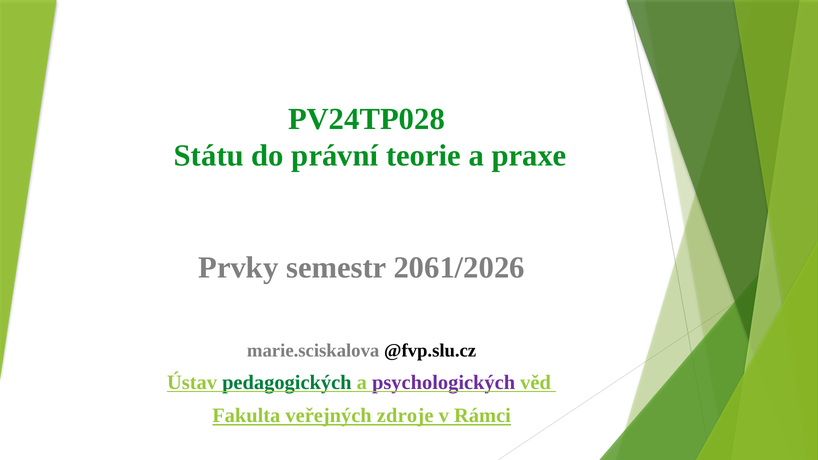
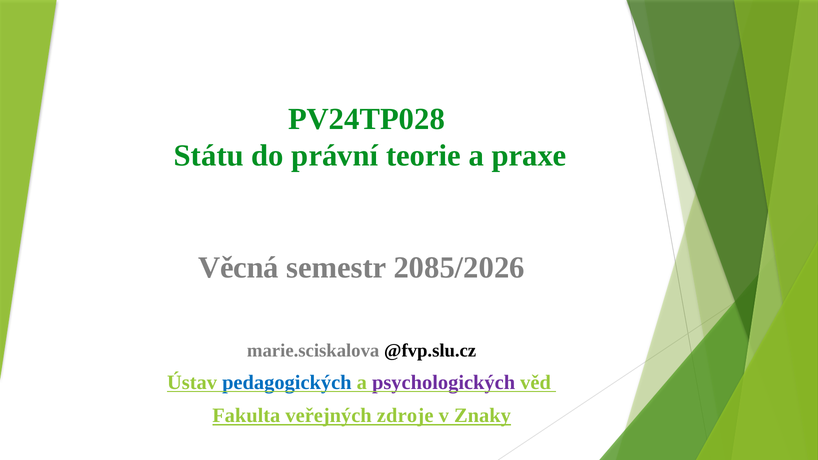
Prvky: Prvky -> Věcná
2061/2026: 2061/2026 -> 2085/2026
pedagogických colour: green -> blue
Rámci: Rámci -> Znaky
